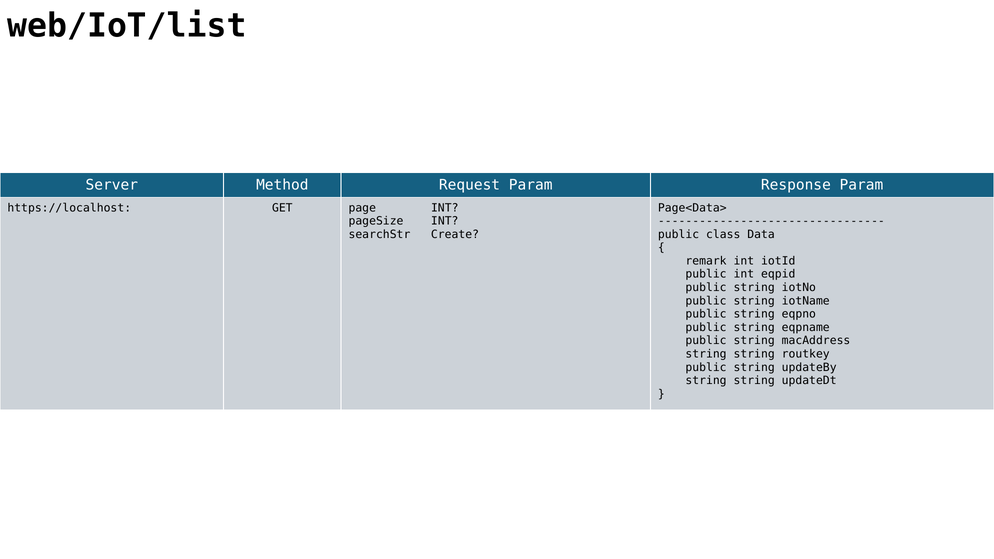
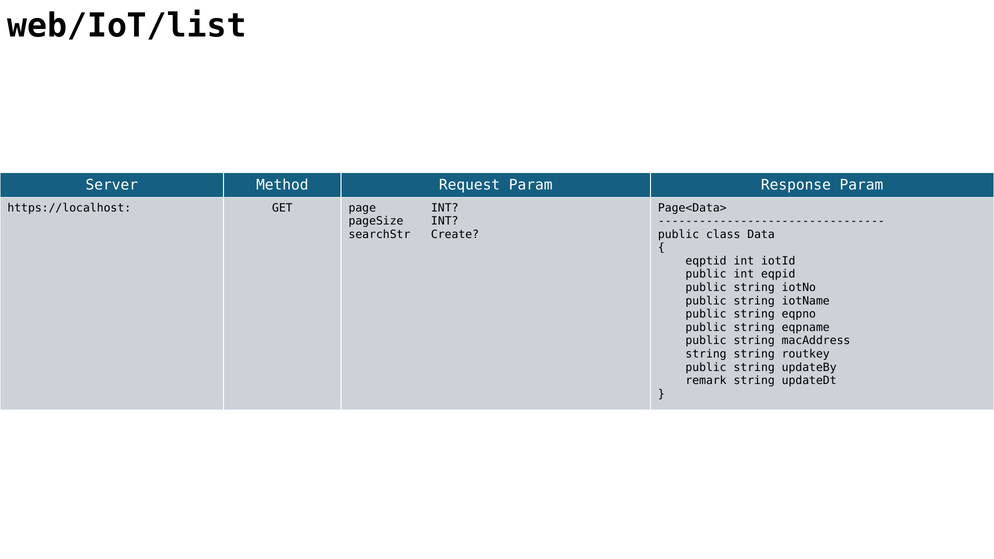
remark: remark -> eqptid
string at (706, 381): string -> remark
